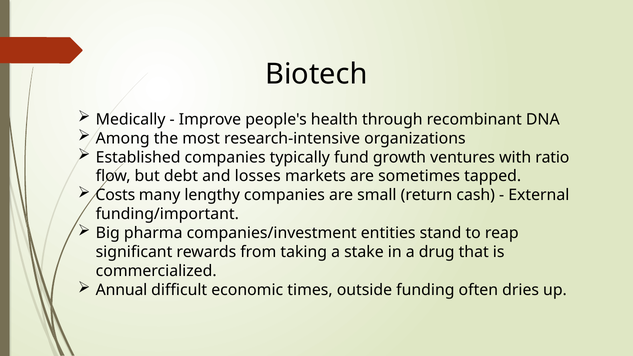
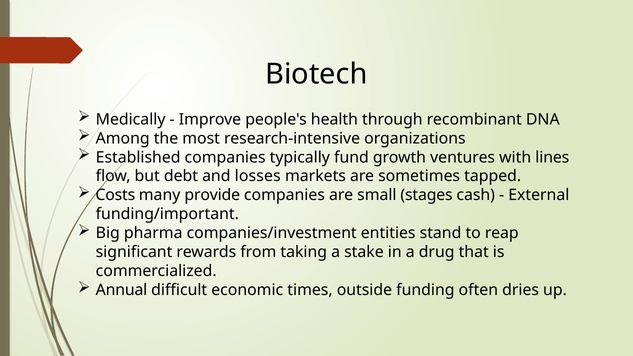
ratio: ratio -> lines
lengthy: lengthy -> provide
return: return -> stages
